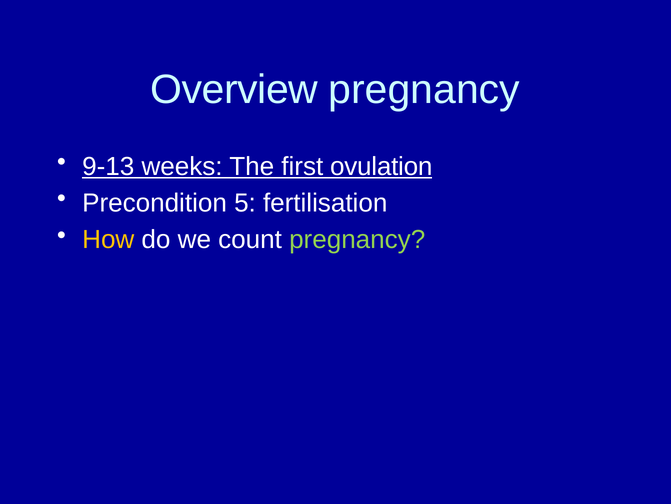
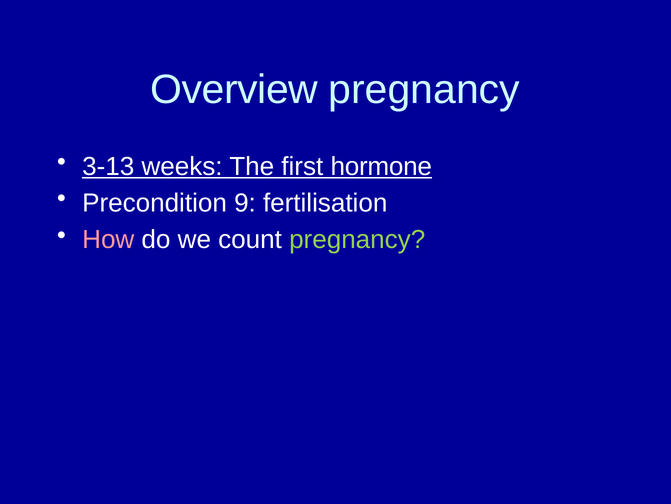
9-13: 9-13 -> 3-13
ovulation: ovulation -> hormone
5: 5 -> 9
How colour: yellow -> pink
